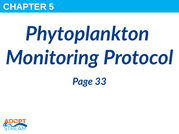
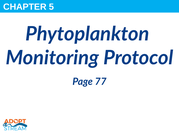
33: 33 -> 77
